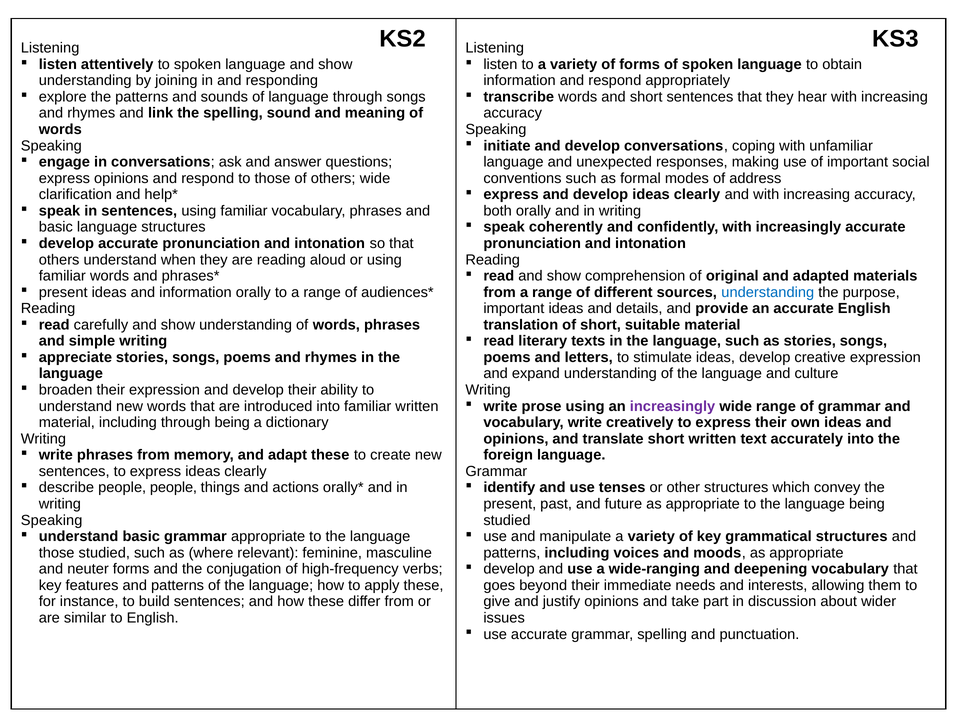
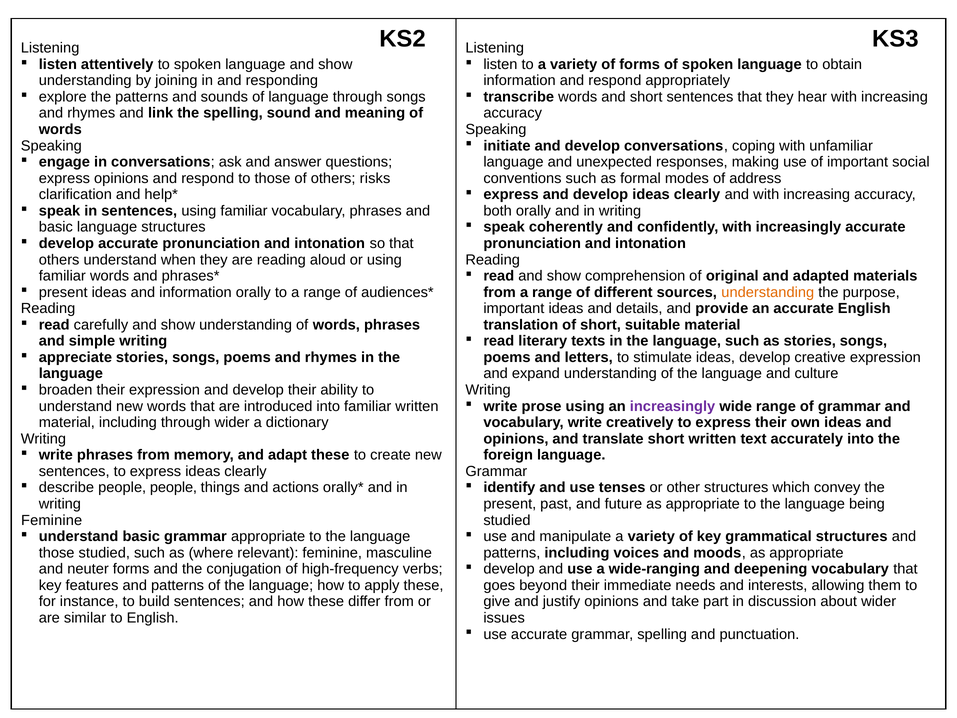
others wide: wide -> risks
understanding at (768, 292) colour: blue -> orange
through being: being -> wider
Speaking at (52, 520): Speaking -> Feminine
